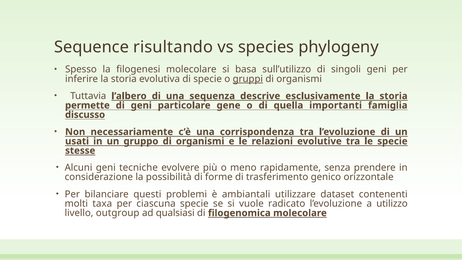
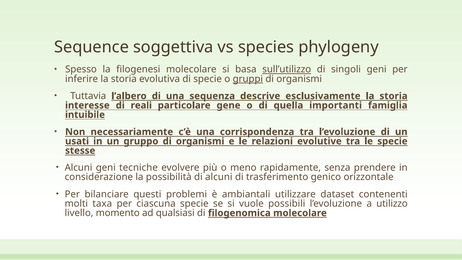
risultando: risultando -> soggettiva
sull’utilizzo underline: none -> present
permette: permette -> interesse
di geni: geni -> reali
discusso: discusso -> intuibile
di forme: forme -> alcuni
radicato: radicato -> possibili
outgroup: outgroup -> momento
